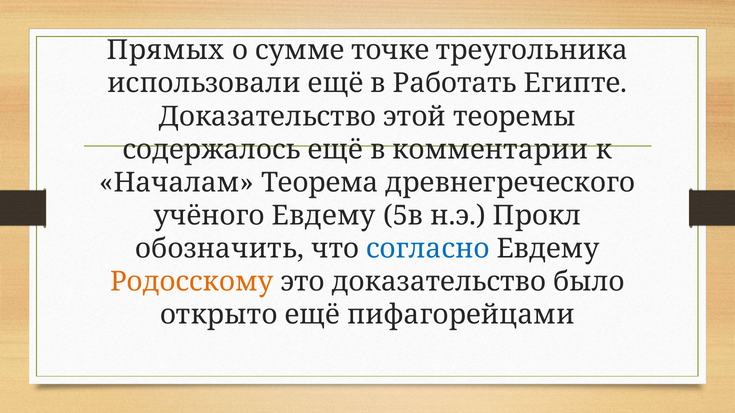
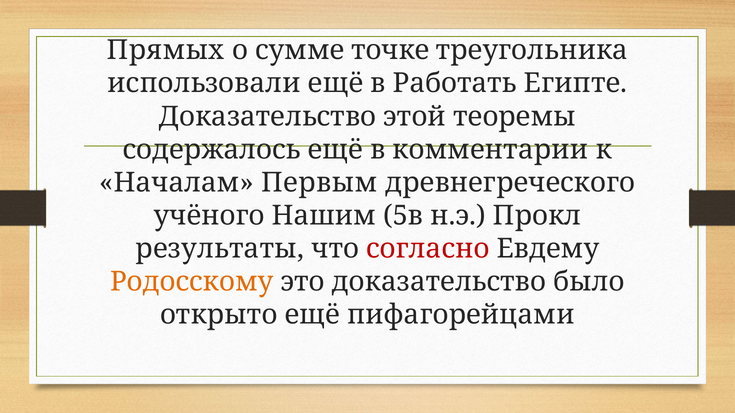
Теорема: Теорема -> Первым
учёного Евдему: Евдему -> Нашим
обозначить: обозначить -> результаты
согласно colour: blue -> red
